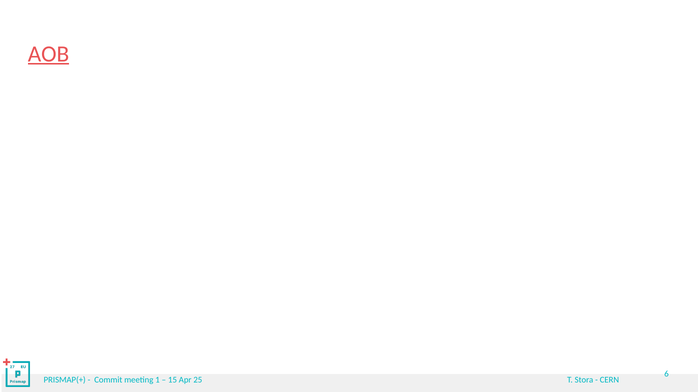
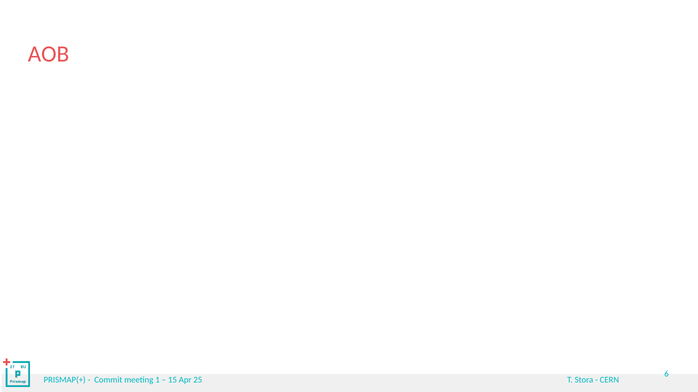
AOB underline: present -> none
